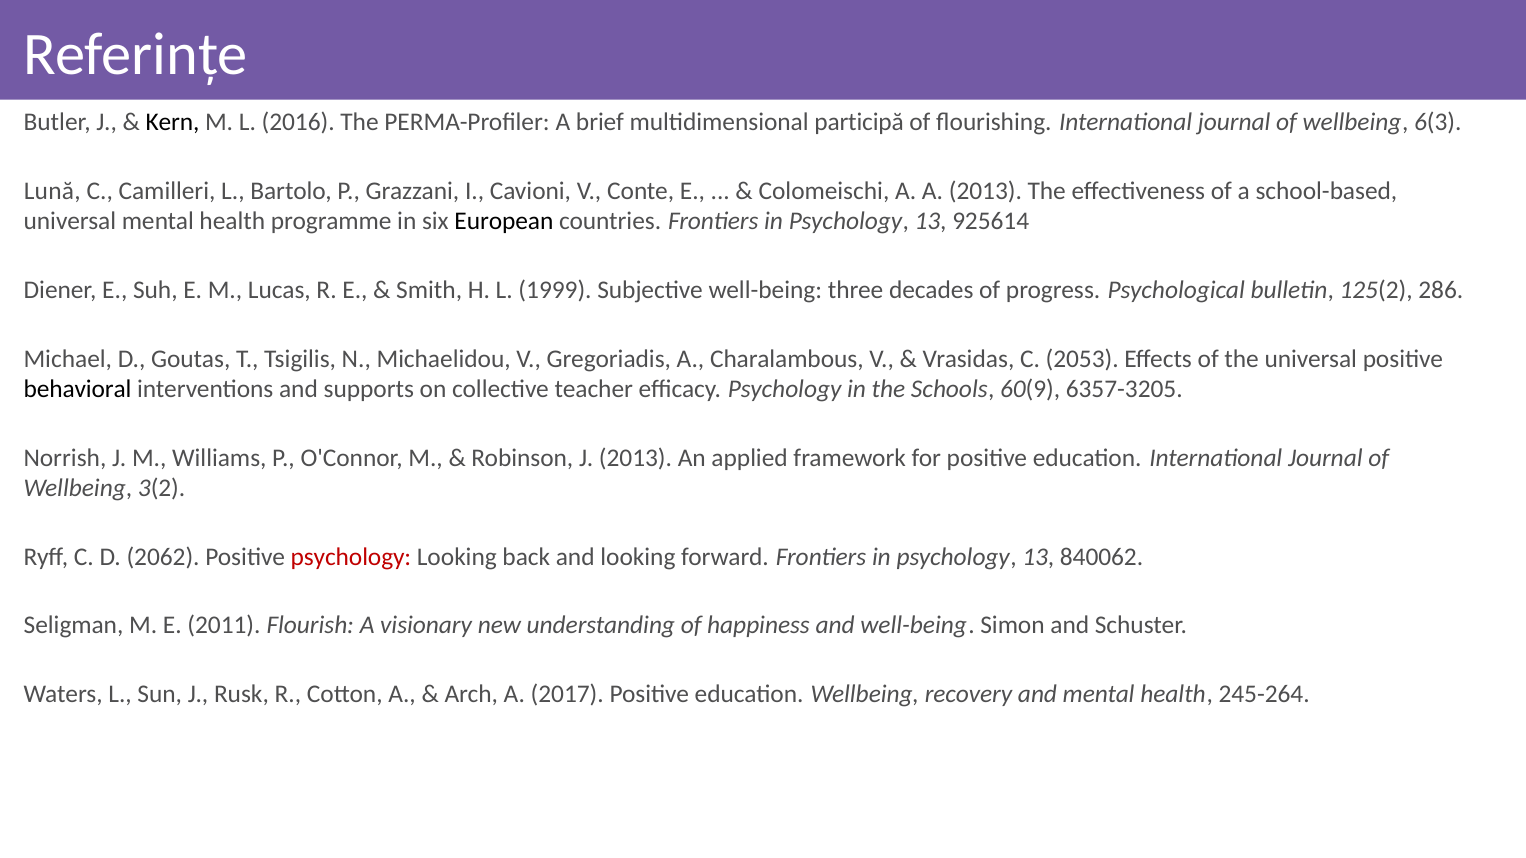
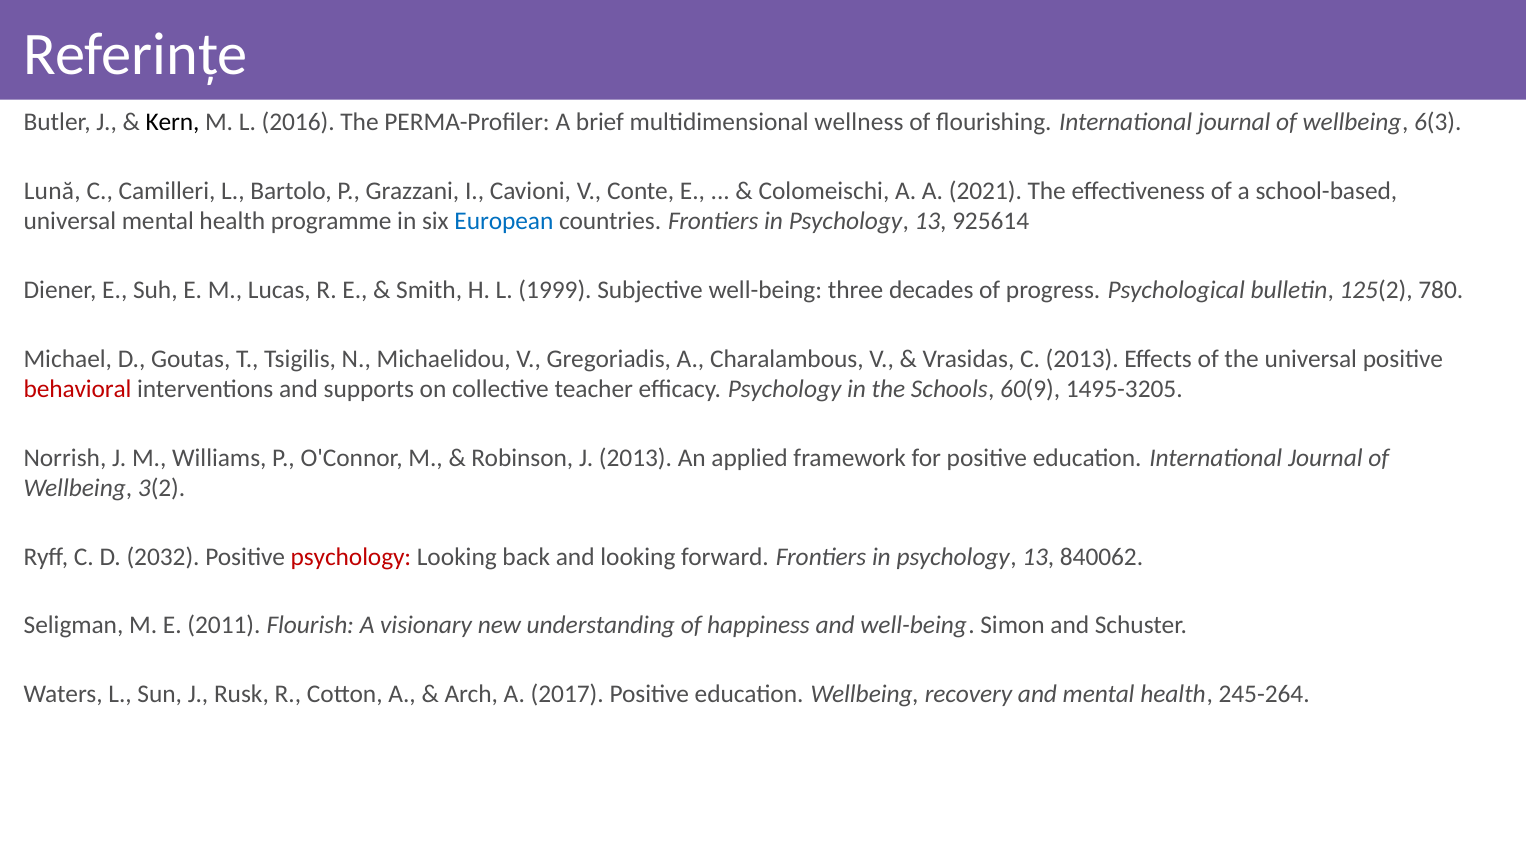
participă: participă -> wellness
A 2013: 2013 -> 2021
European colour: black -> blue
286: 286 -> 780
C 2053: 2053 -> 2013
behavioral colour: black -> red
6357-3205: 6357-3205 -> 1495-3205
2062: 2062 -> 2032
